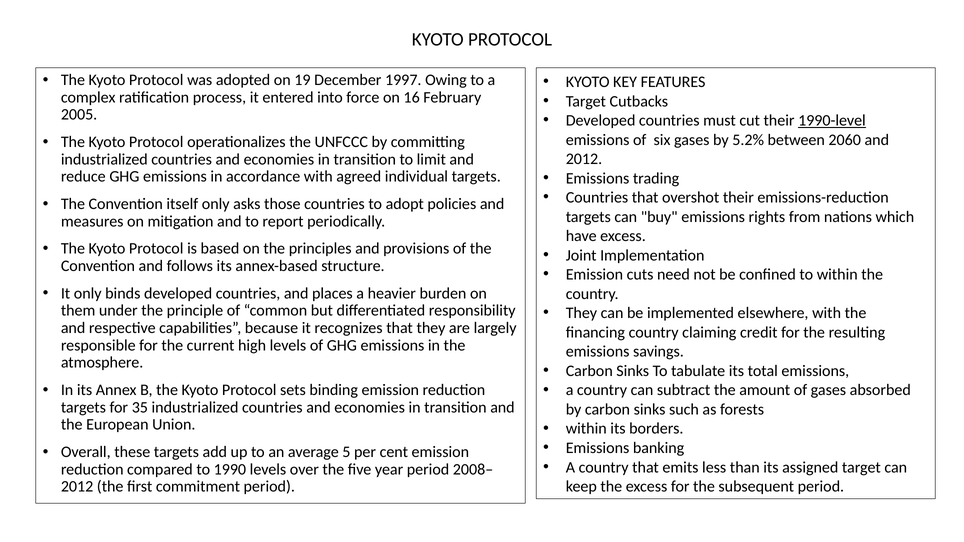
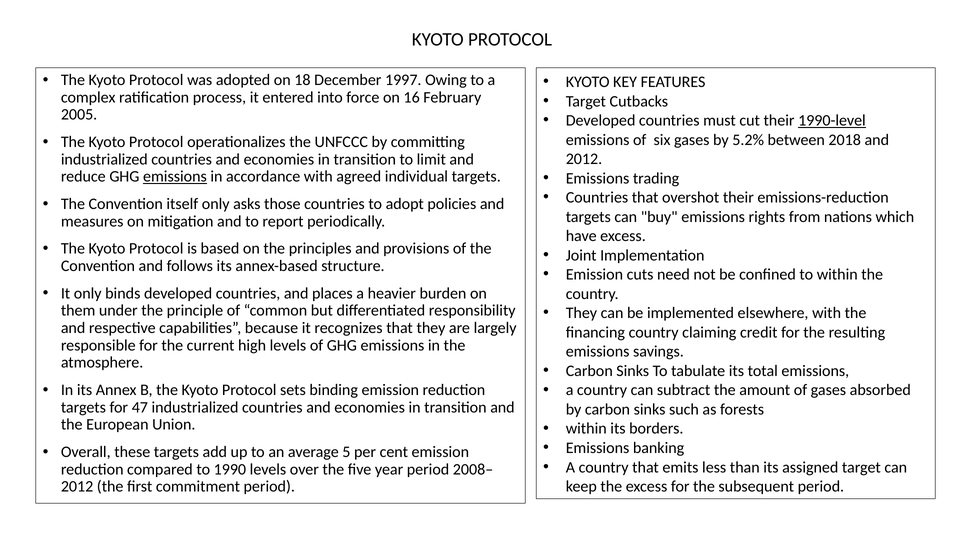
19: 19 -> 18
2060: 2060 -> 2018
emissions at (175, 177) underline: none -> present
35: 35 -> 47
